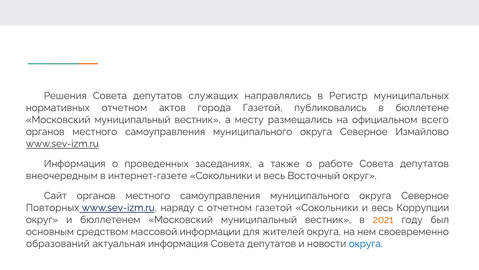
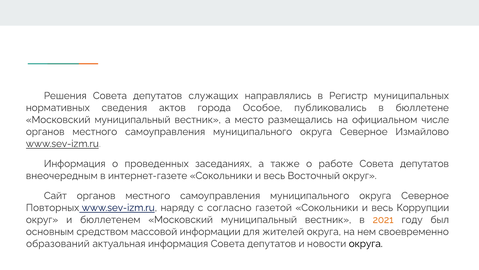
нормативных отчетном: отчетном -> сведения
города Газетой: Газетой -> Особое
месту: месту -> место
всего: всего -> числе
с отчетном: отчетном -> согласно
округа at (366, 243) colour: blue -> black
